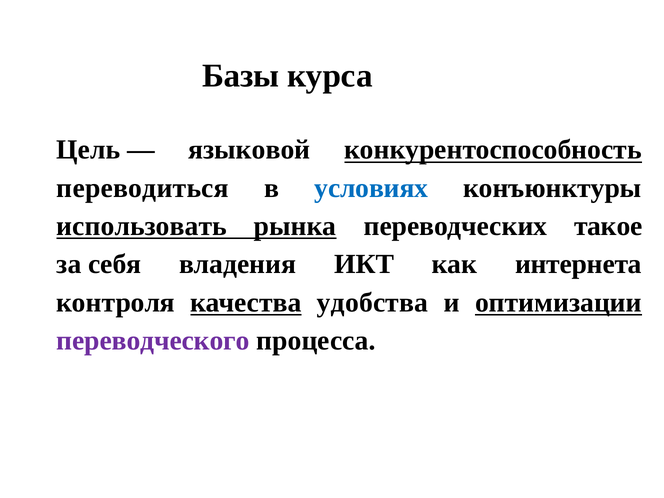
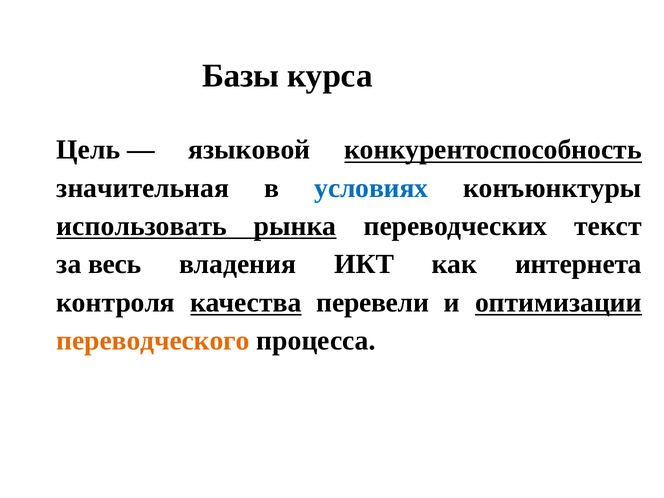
переводиться: переводиться -> значительная
такое: такое -> текст
себя: себя -> весь
удобства: удобства -> перевели
переводческого colour: purple -> orange
